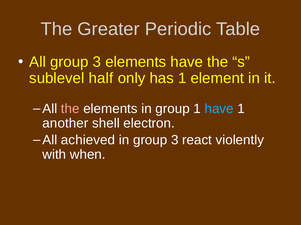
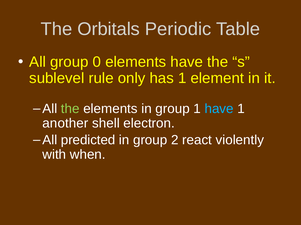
Greater: Greater -> Orbitals
All group 3: 3 -> 0
half: half -> rule
the at (70, 109) colour: pink -> light green
achieved: achieved -> predicted
in group 3: 3 -> 2
